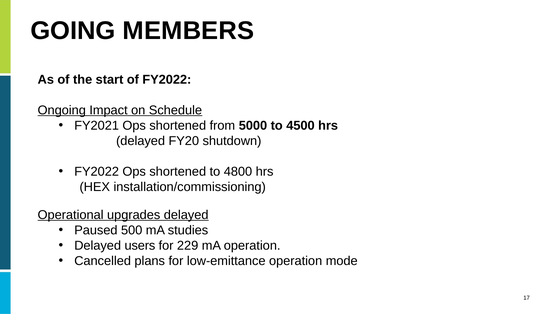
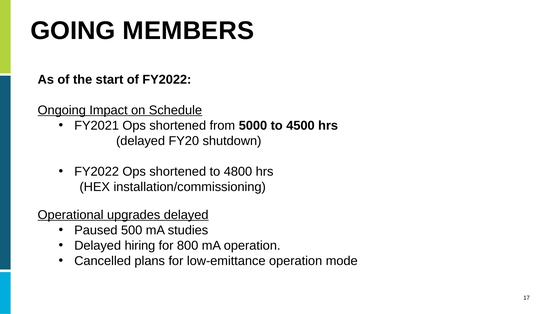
users: users -> hiring
229: 229 -> 800
